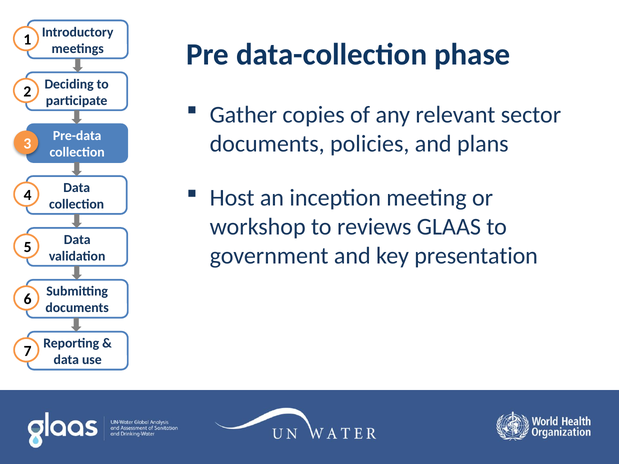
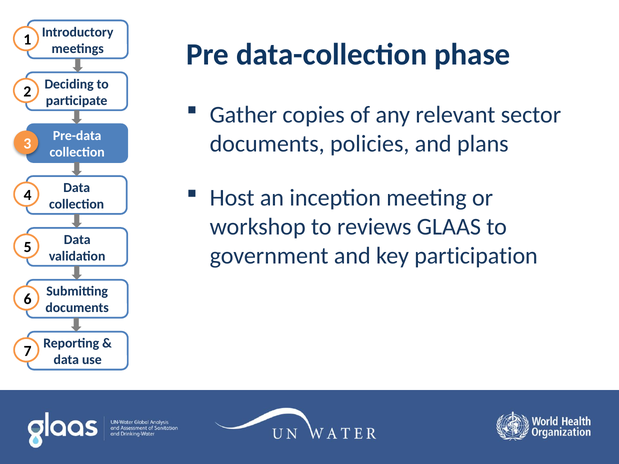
presentation: presentation -> participation
